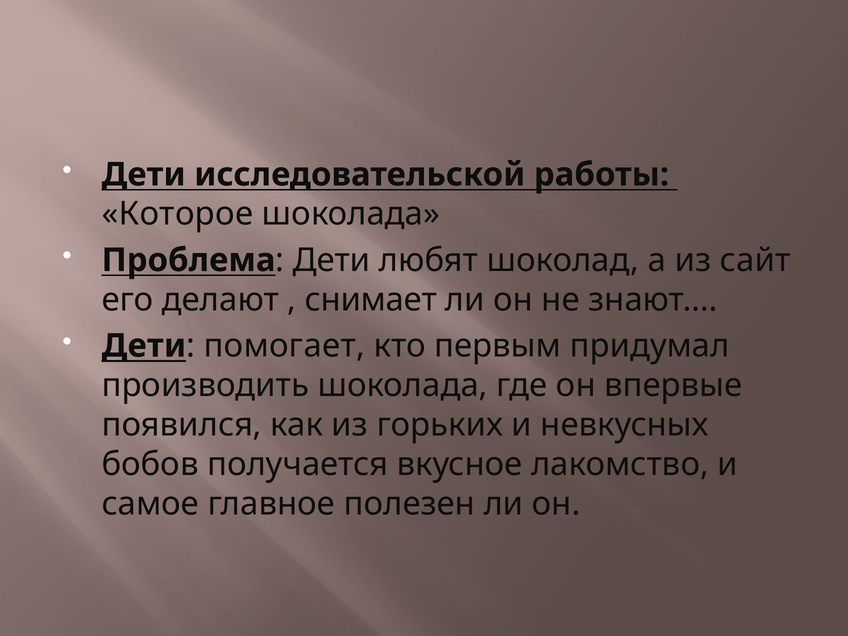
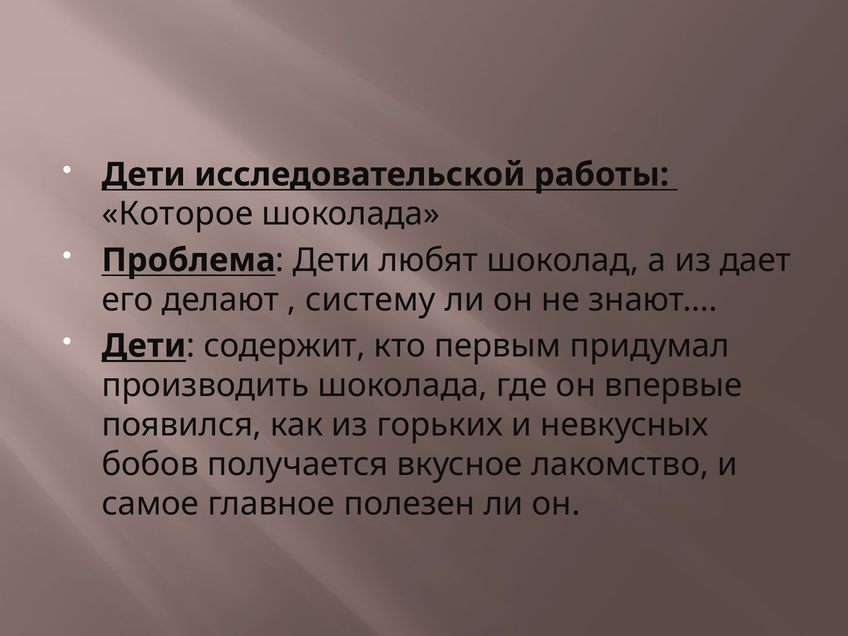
сайт: сайт -> дает
снимает: снимает -> систему
помогает: помогает -> содержит
